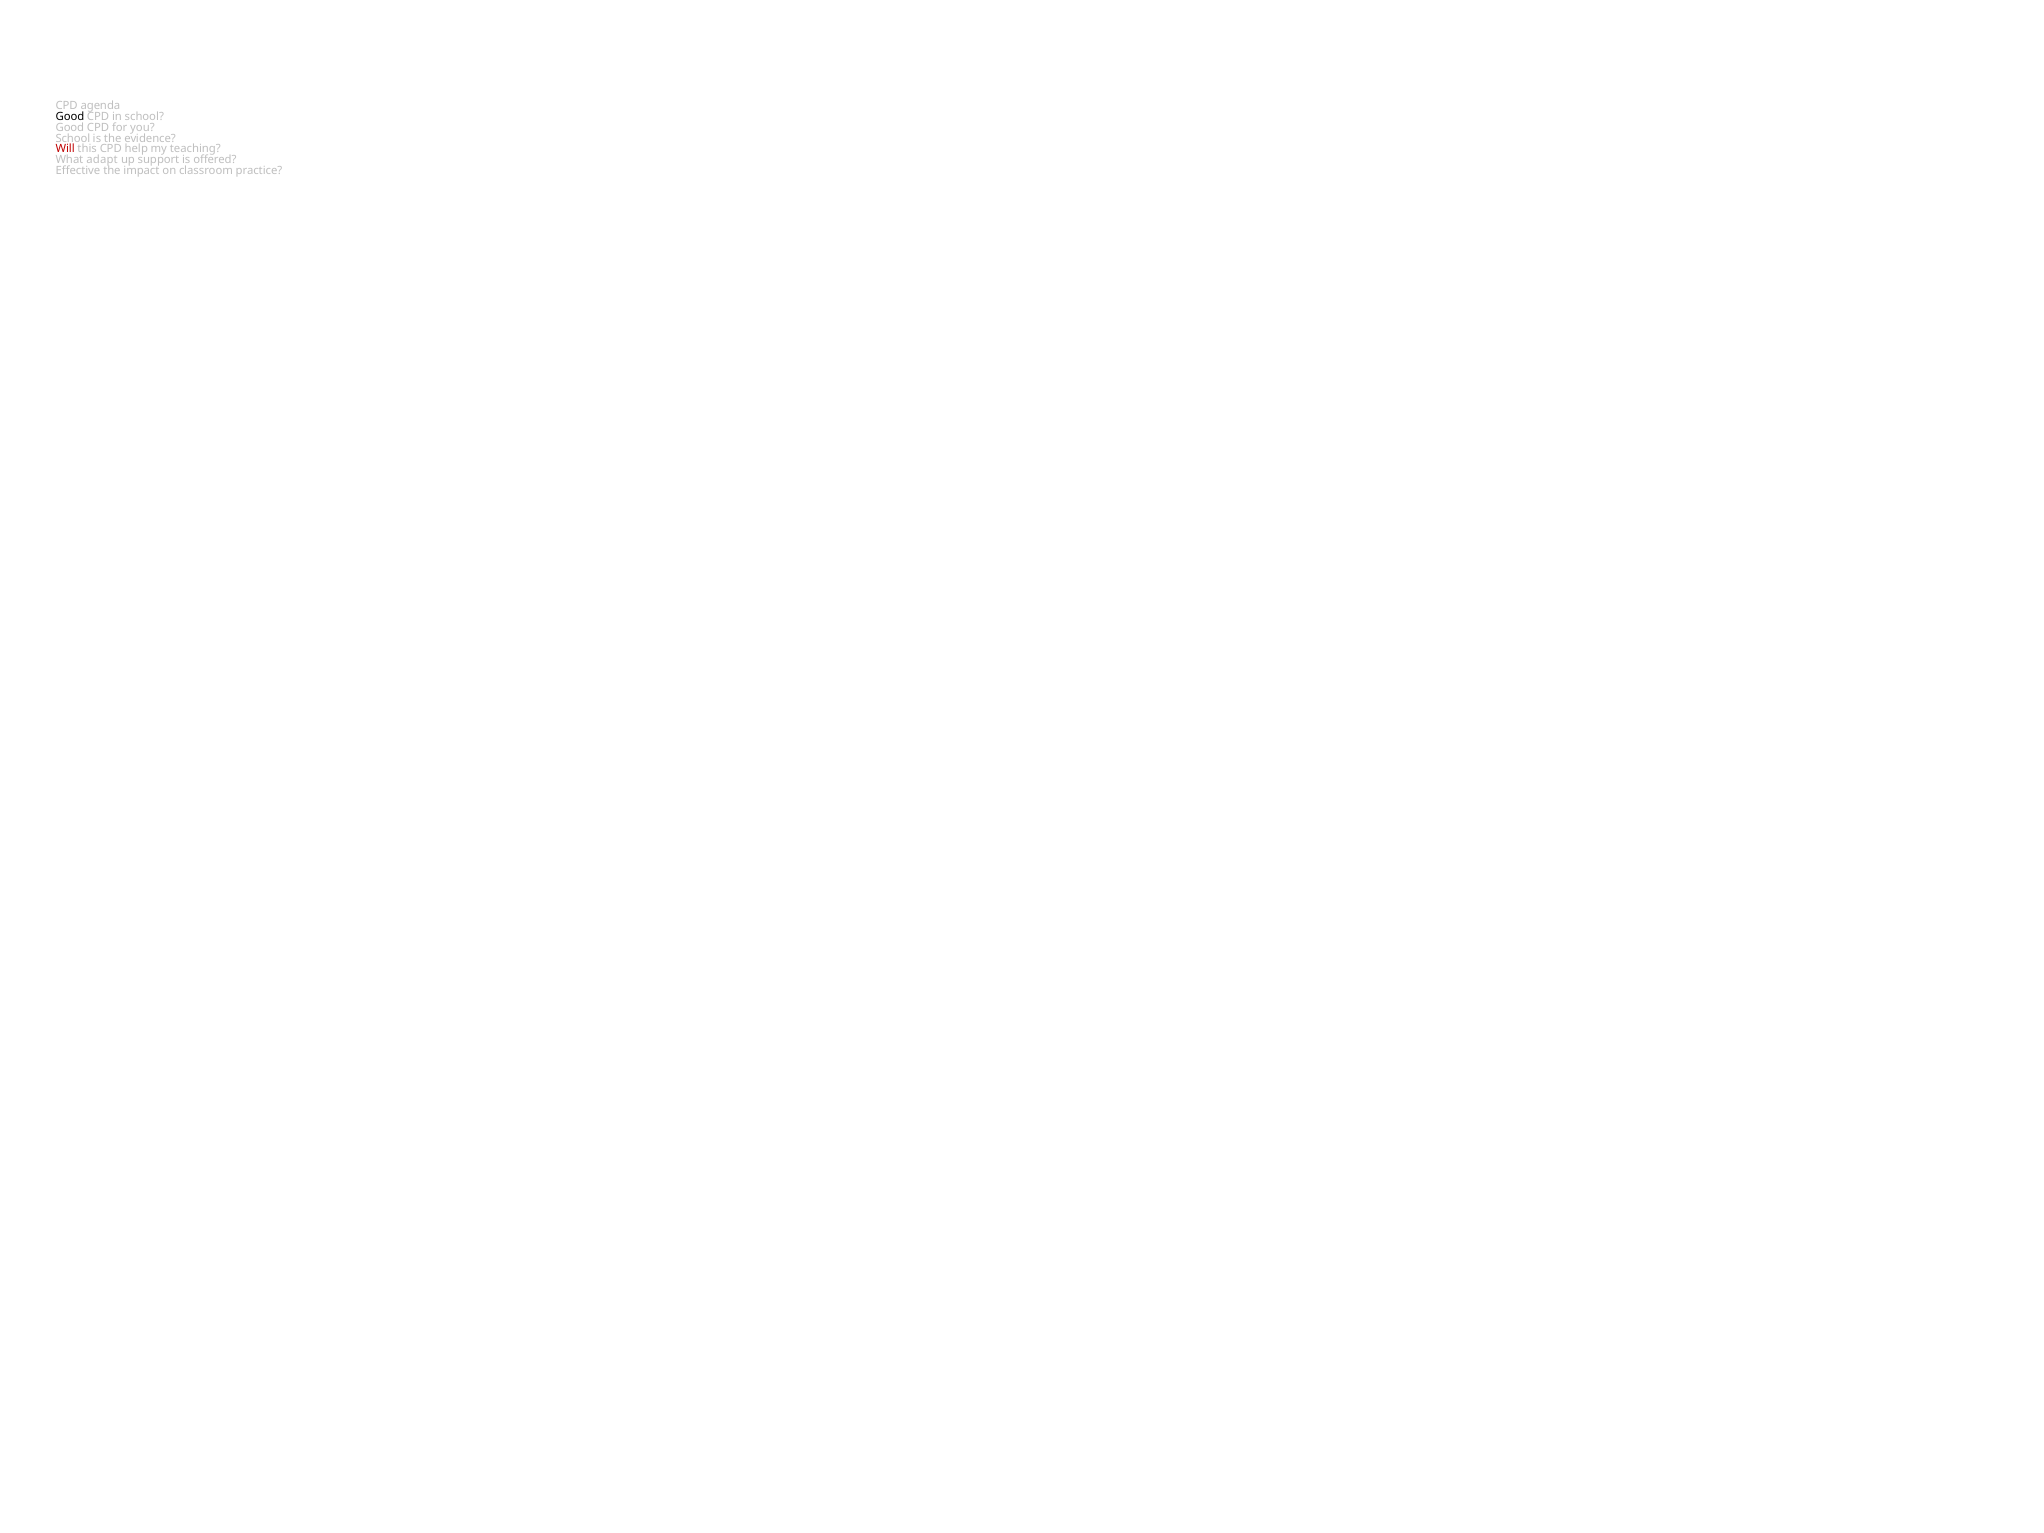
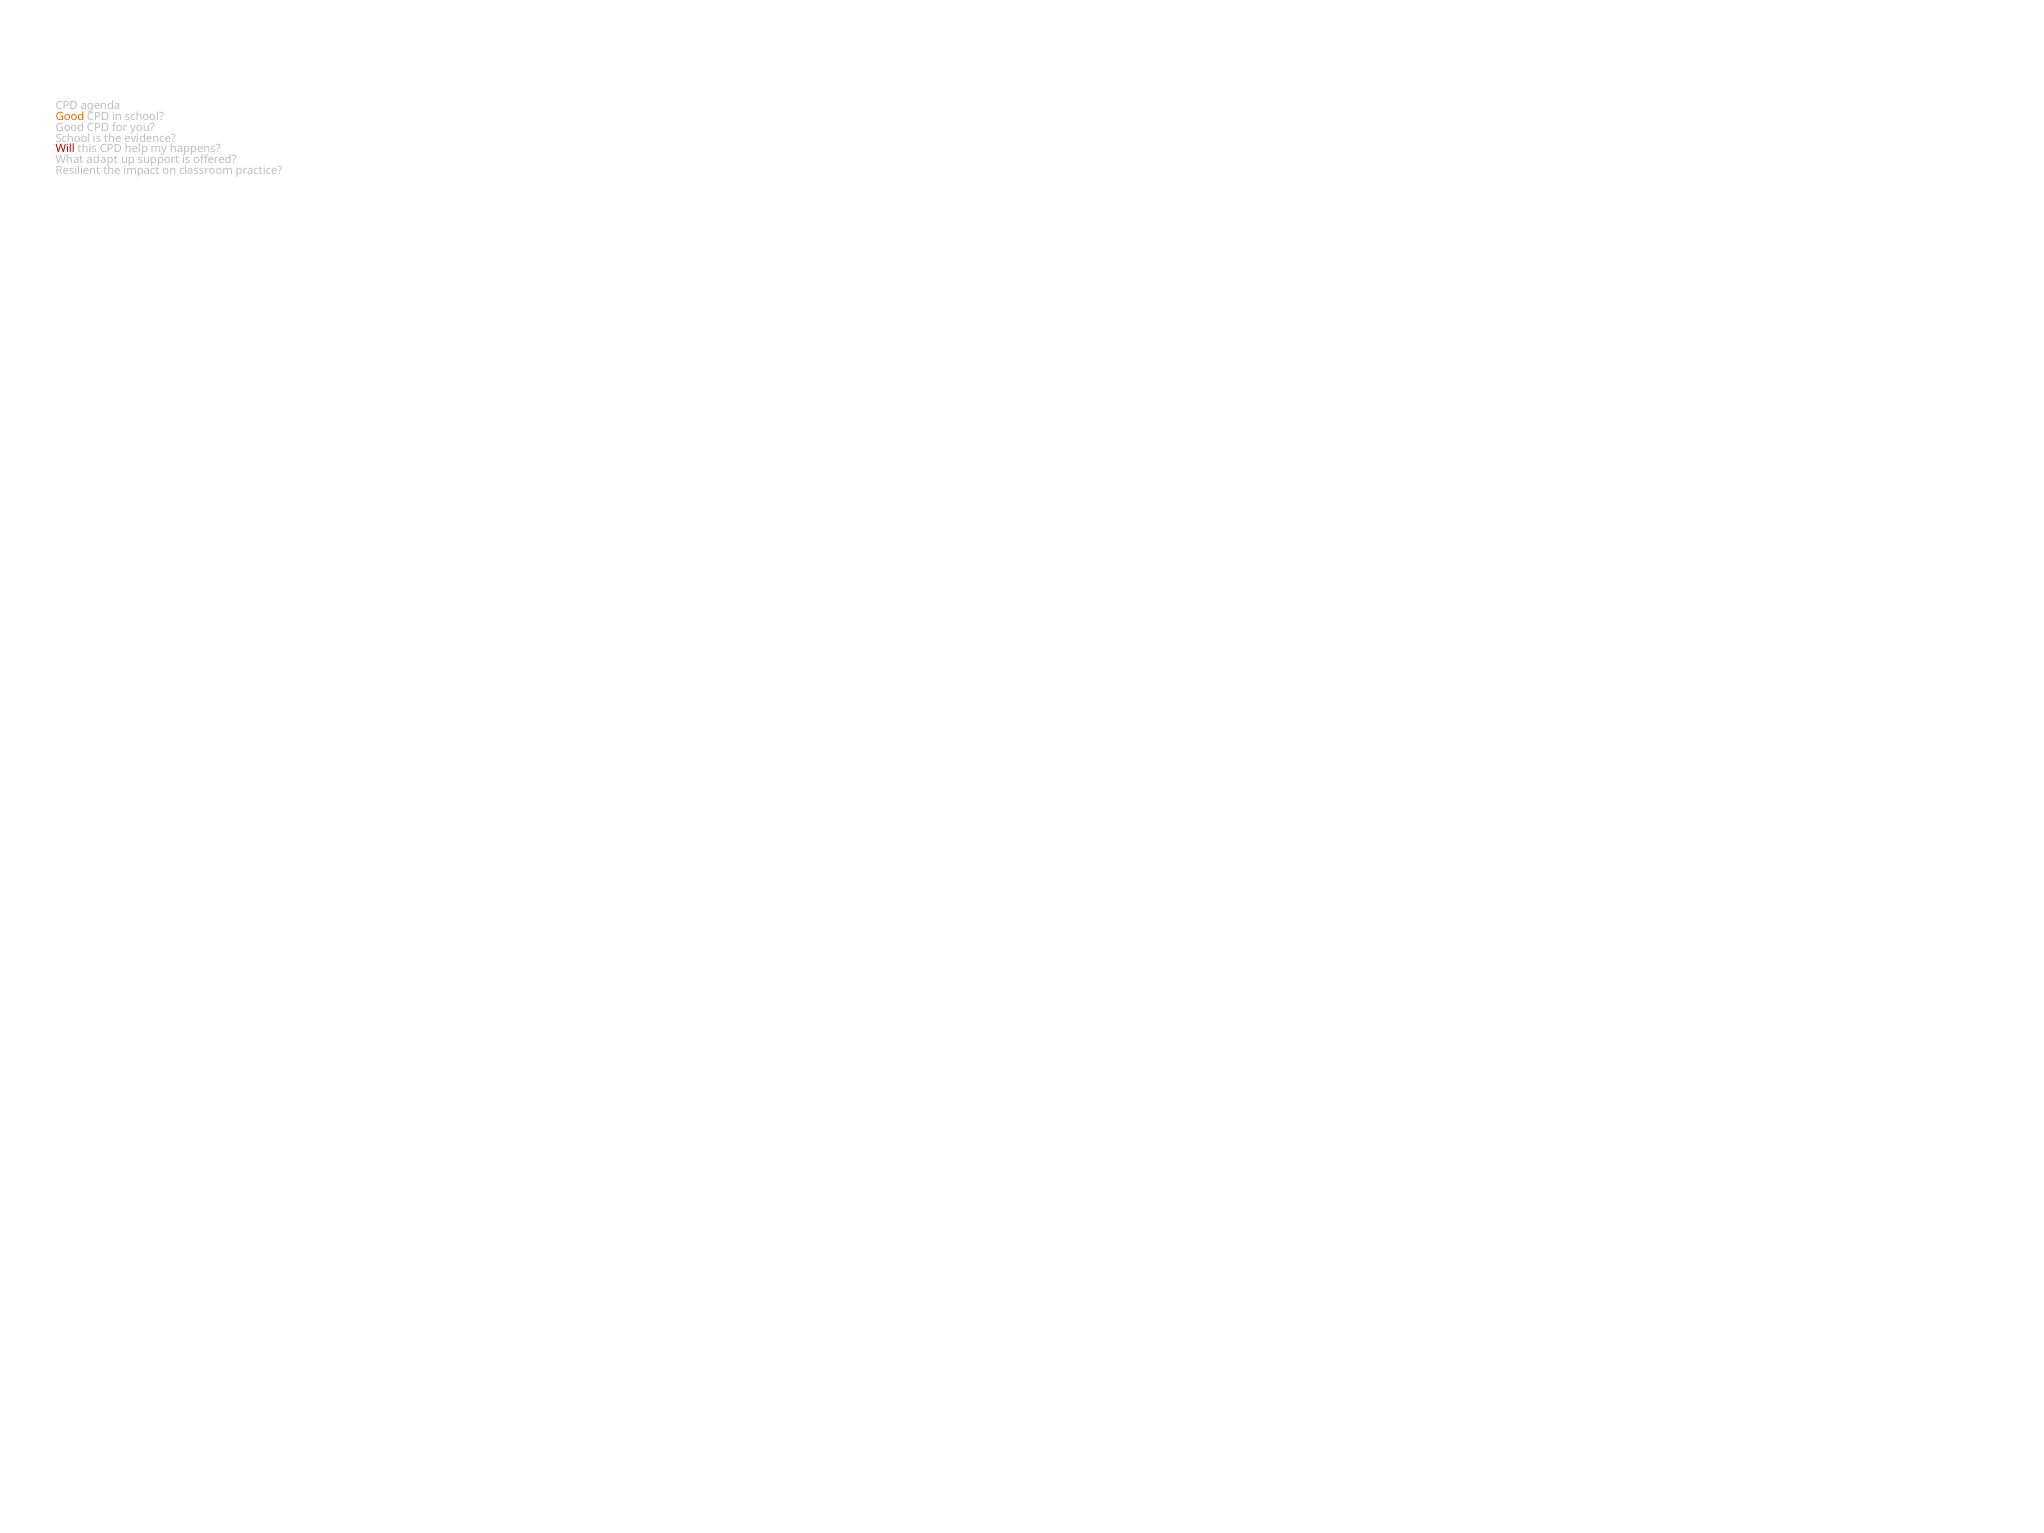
Good at (70, 117) colour: black -> orange
teaching: teaching -> happens
Effective: Effective -> Resilient
